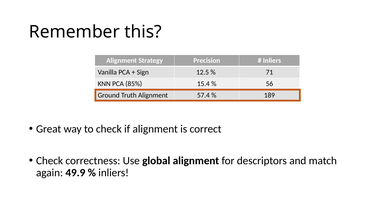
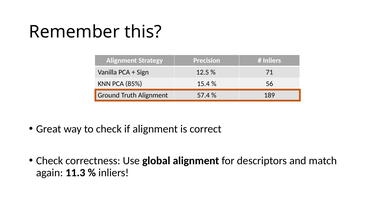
49.9: 49.9 -> 11.3
